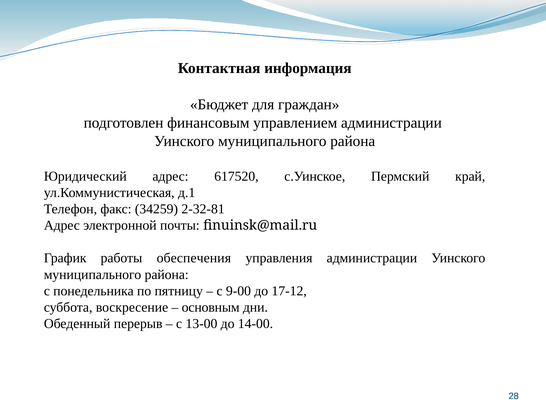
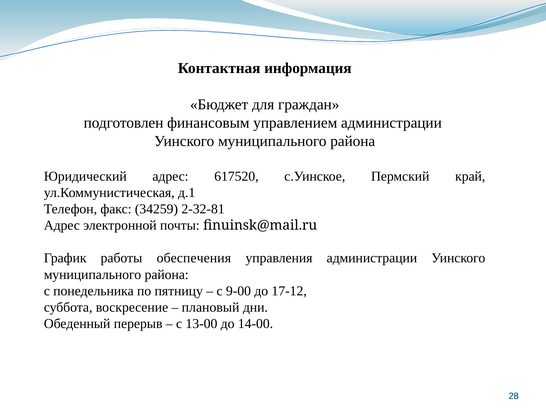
основным: основным -> плановый
